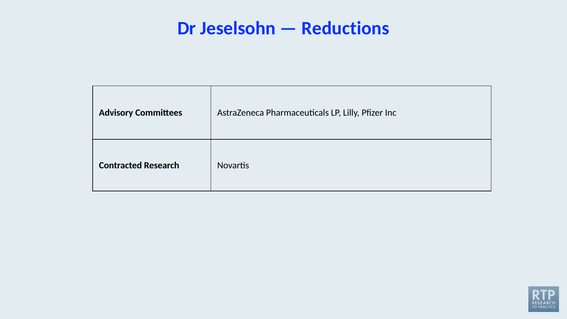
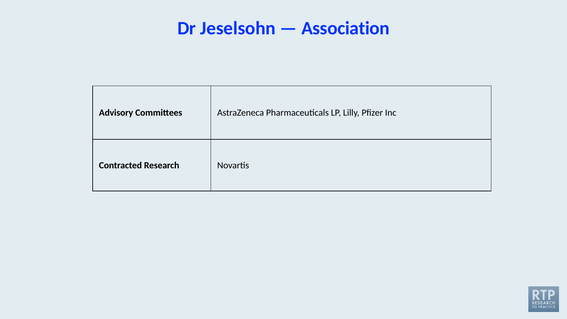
Reductions: Reductions -> Association
